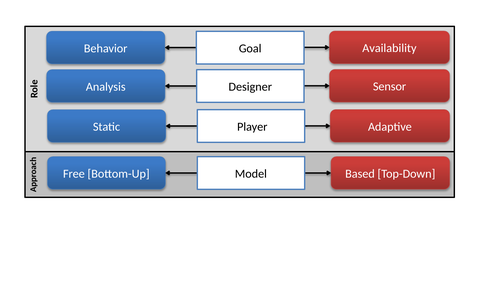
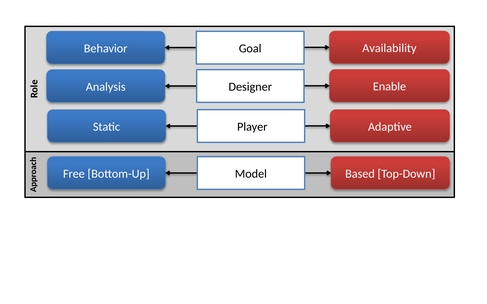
Sensor: Sensor -> Enable
